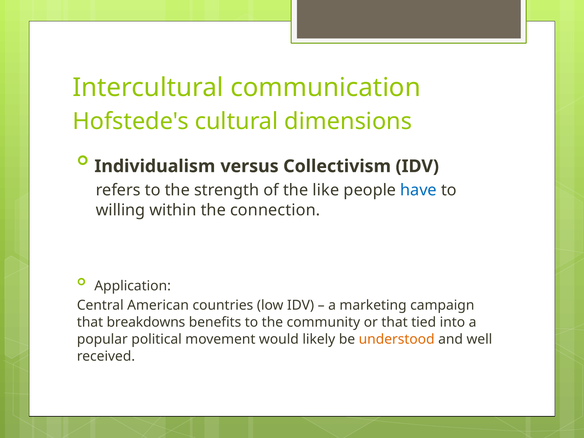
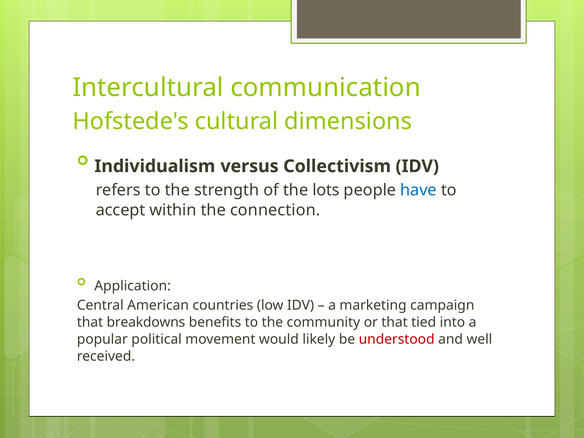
like: like -> lots
willing: willing -> accept
understood colour: orange -> red
